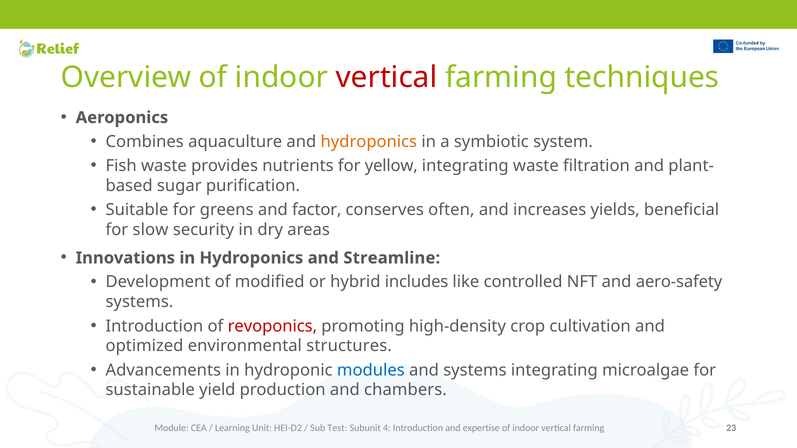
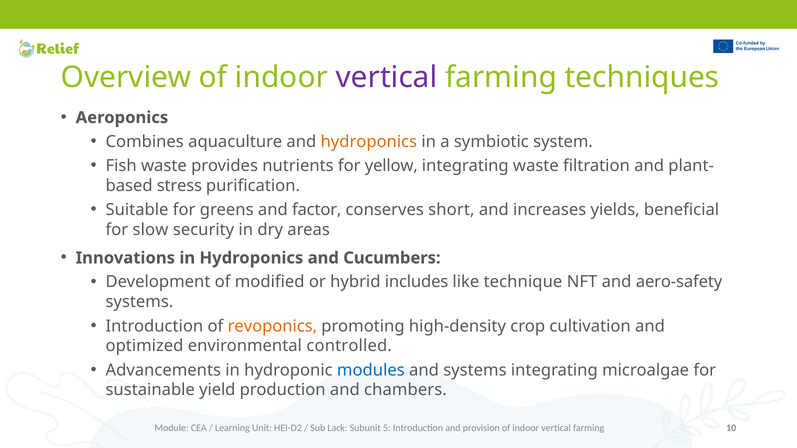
vertical at (387, 77) colour: red -> purple
sugar: sugar -> stress
often: often -> short
Streamline: Streamline -> Cucumbers
controlled: controlled -> technique
revoponics colour: red -> orange
structures: structures -> controlled
Test: Test -> Lack
4: 4 -> 5
expertise: expertise -> provision
23: 23 -> 10
